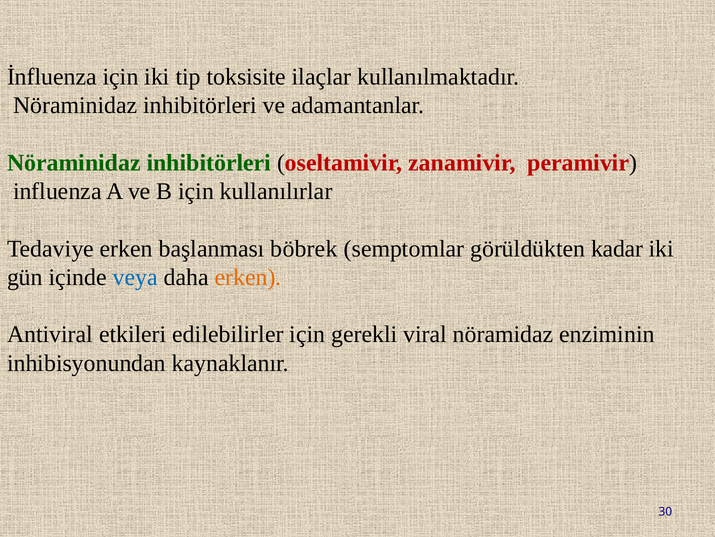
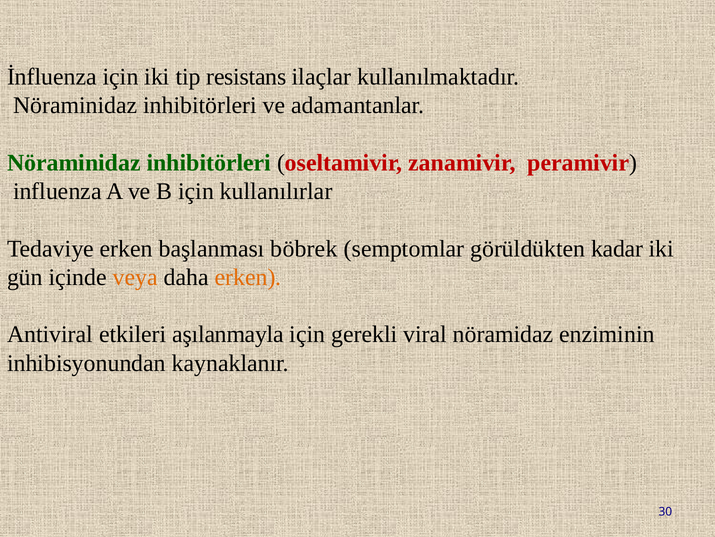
toksisite: toksisite -> resistans
veya colour: blue -> orange
edilebilirler: edilebilirler -> aşılanmayla
